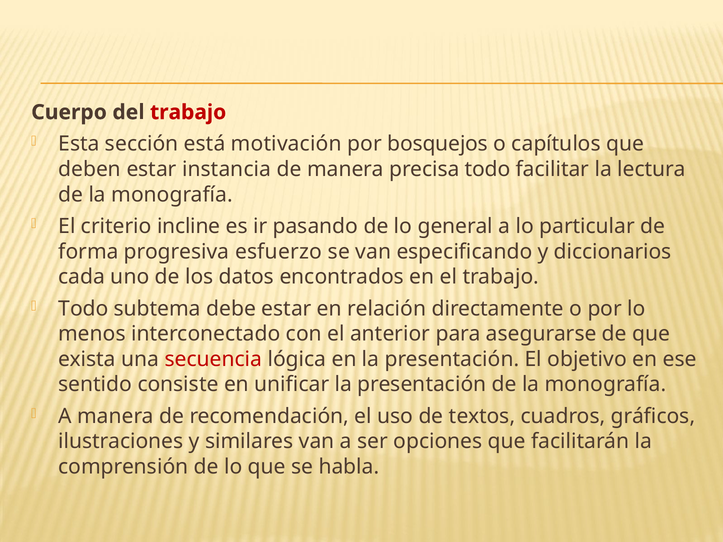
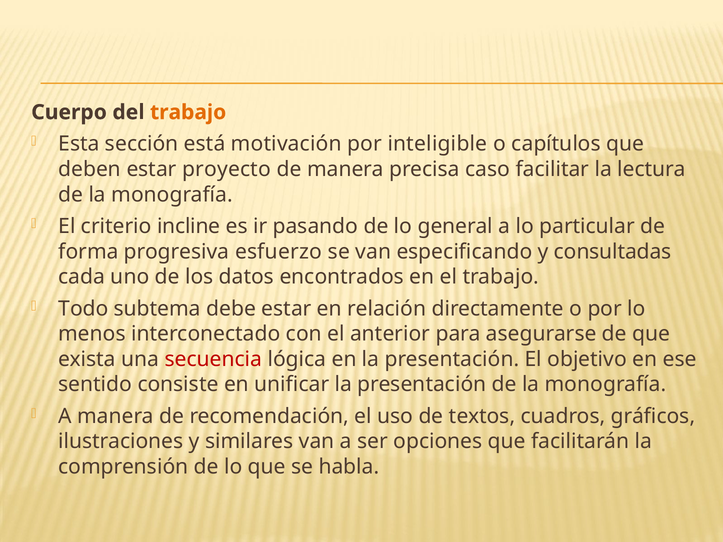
trabajo at (188, 112) colour: red -> orange
bosquejos: bosquejos -> inteligible
instancia: instancia -> proyecto
precisa todo: todo -> caso
diccionarios: diccionarios -> consultadas
